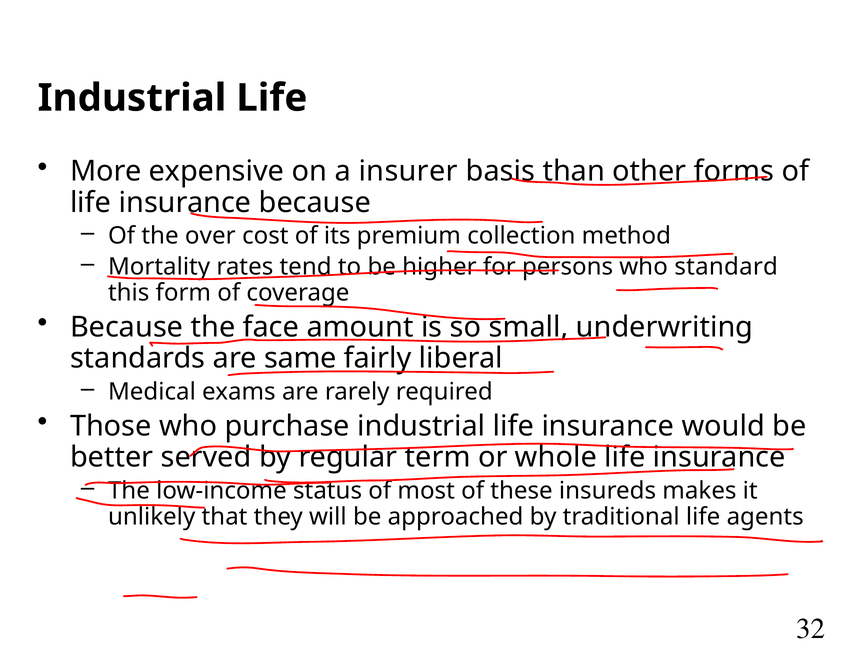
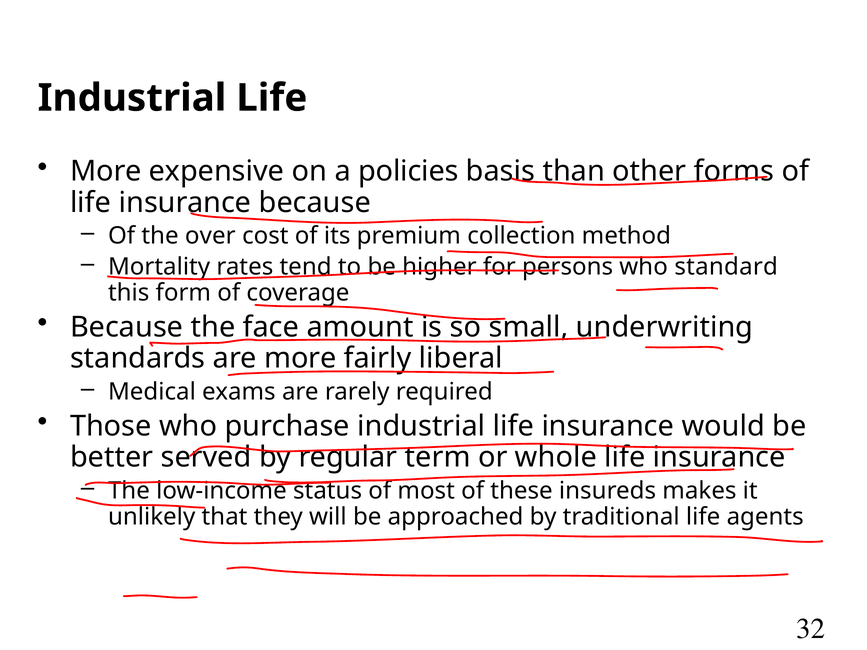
insurer: insurer -> policies
are same: same -> more
